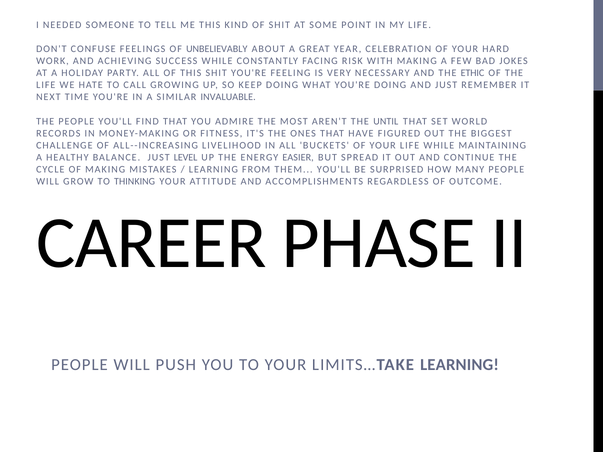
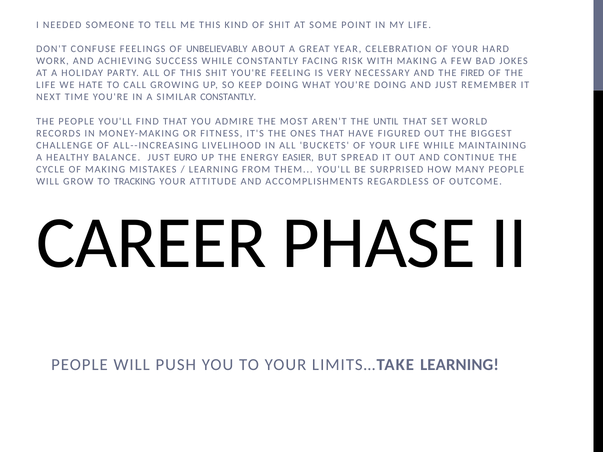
ETHIC: ETHIC -> FIRED
SIMILAR INVALUABLE: INVALUABLE -> CONSTANTLY
LEVEL: LEVEL -> EURO
THINKING: THINKING -> TRACKING
